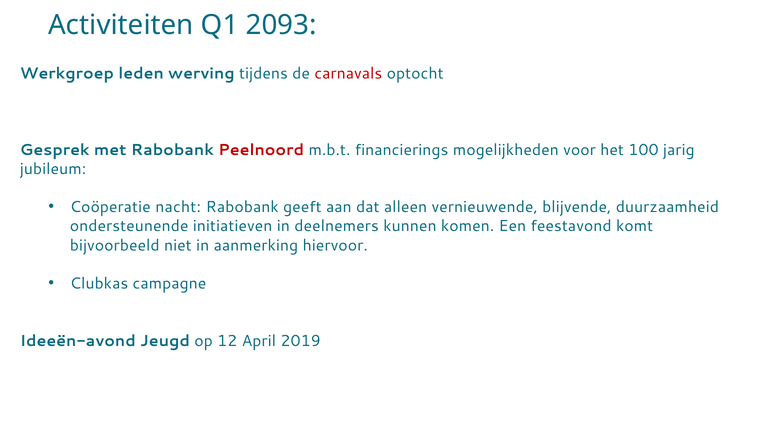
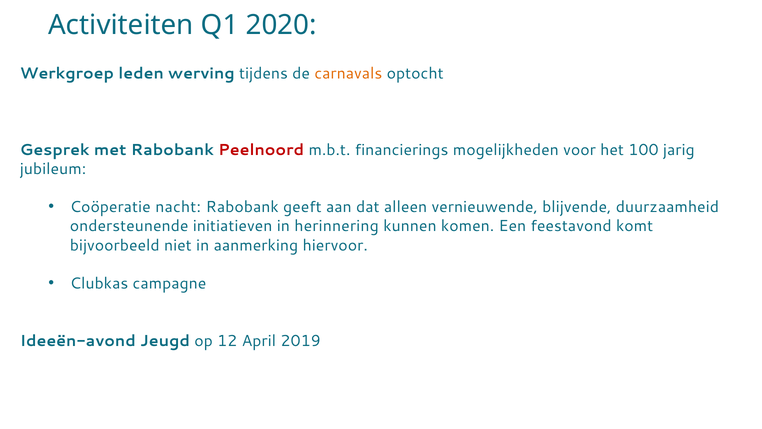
2093: 2093 -> 2020
carnavals colour: red -> orange
deelnemers: deelnemers -> herinnering
